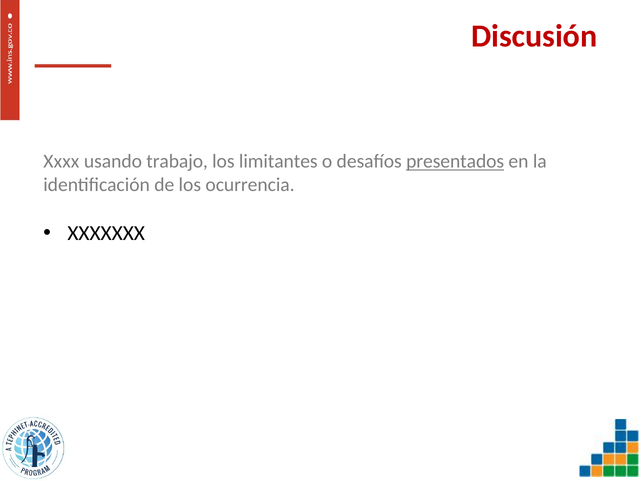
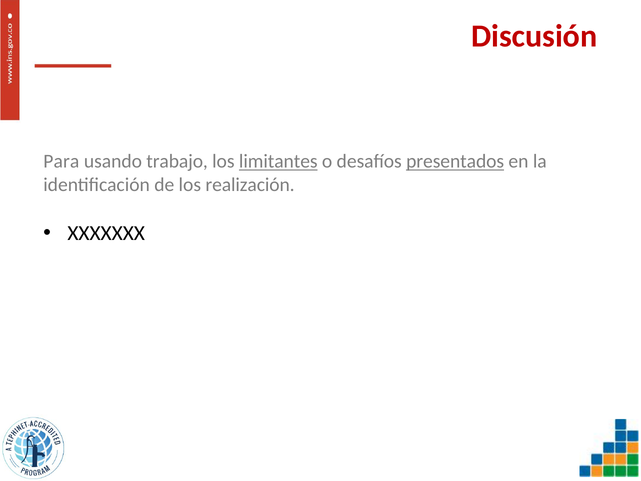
Xxxx: Xxxx -> Para
limitantes underline: none -> present
ocurrencia: ocurrencia -> realización
